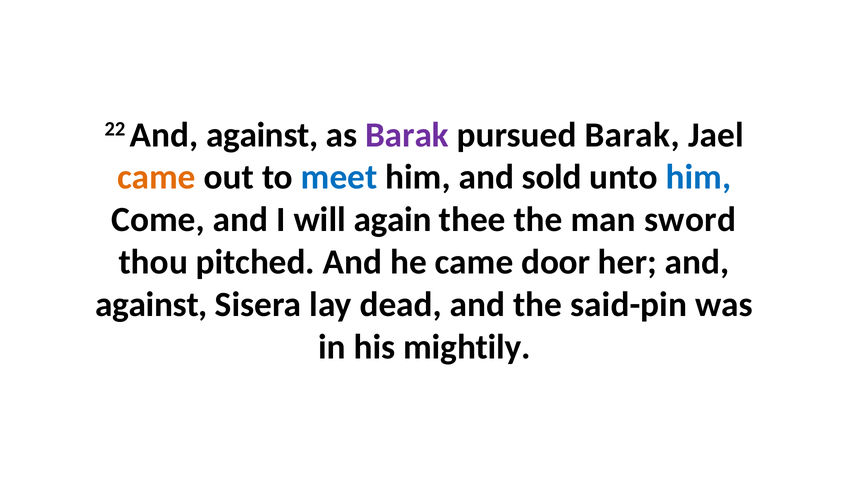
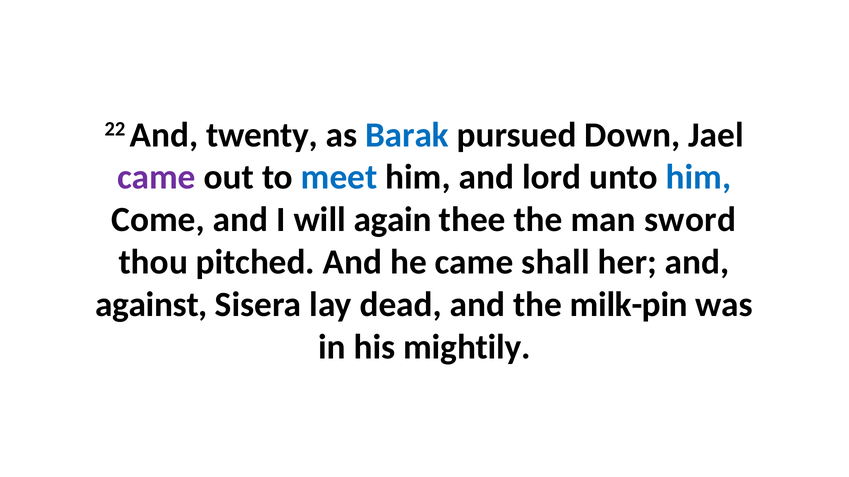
22 And against: against -> twenty
Barak at (407, 135) colour: purple -> blue
pursued Barak: Barak -> Down
came at (156, 178) colour: orange -> purple
sold: sold -> lord
door: door -> shall
said-pin: said-pin -> milk-pin
